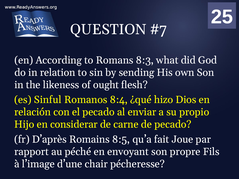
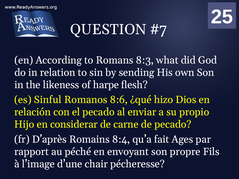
ought: ought -> harpe
8:4: 8:4 -> 8:6
8:5: 8:5 -> 8:4
Joue: Joue -> Ages
